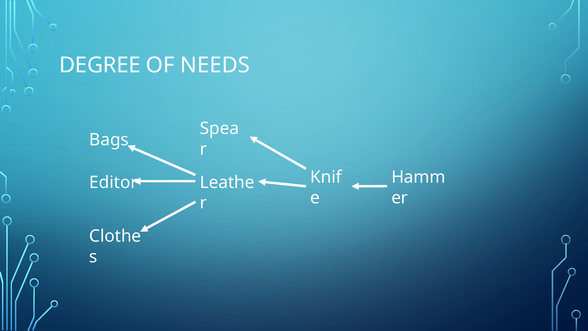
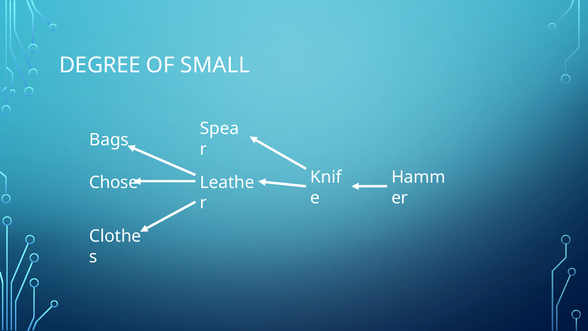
NEEDS: NEEDS -> SMALL
Editor: Editor -> Chose
